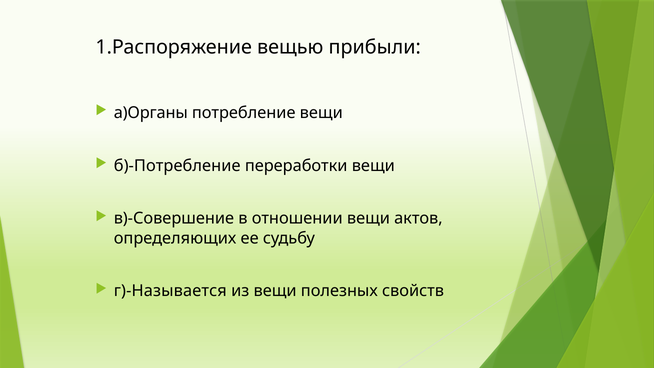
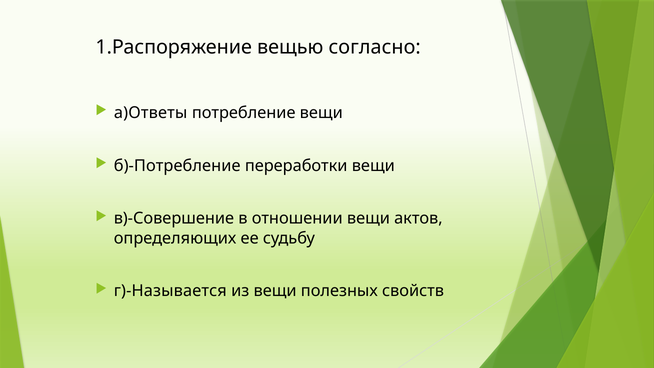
прибыли: прибыли -> согласно
а)Органы: а)Органы -> а)Ответы
